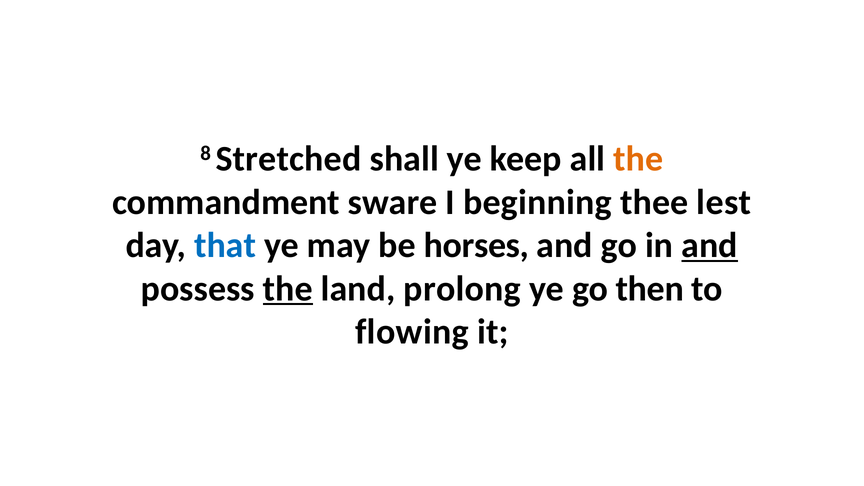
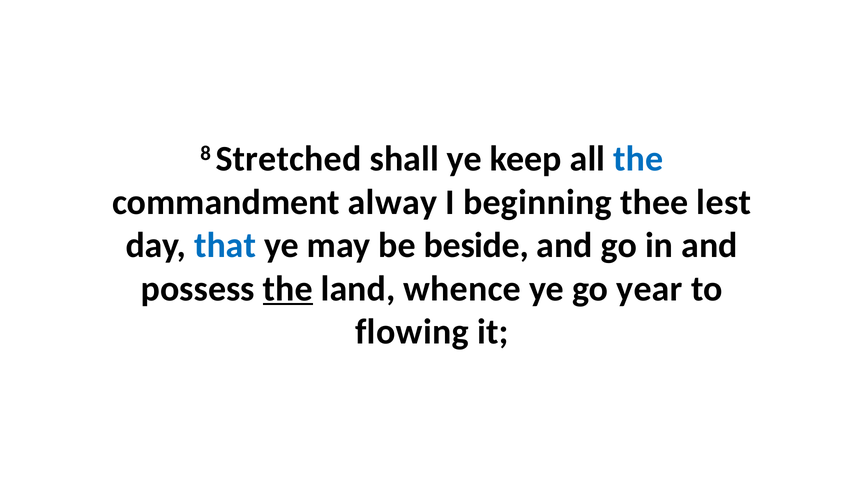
the at (638, 159) colour: orange -> blue
sware: sware -> alway
horses: horses -> beside
and at (710, 245) underline: present -> none
prolong: prolong -> whence
then: then -> year
